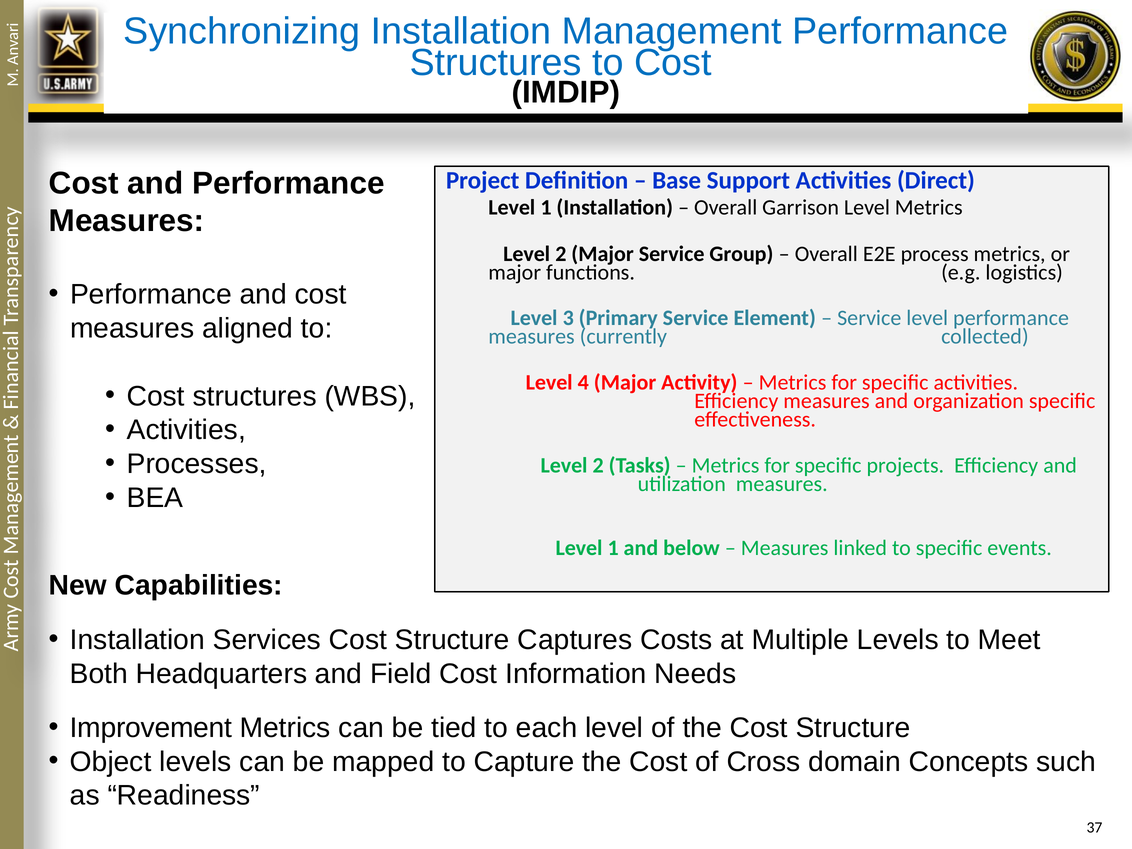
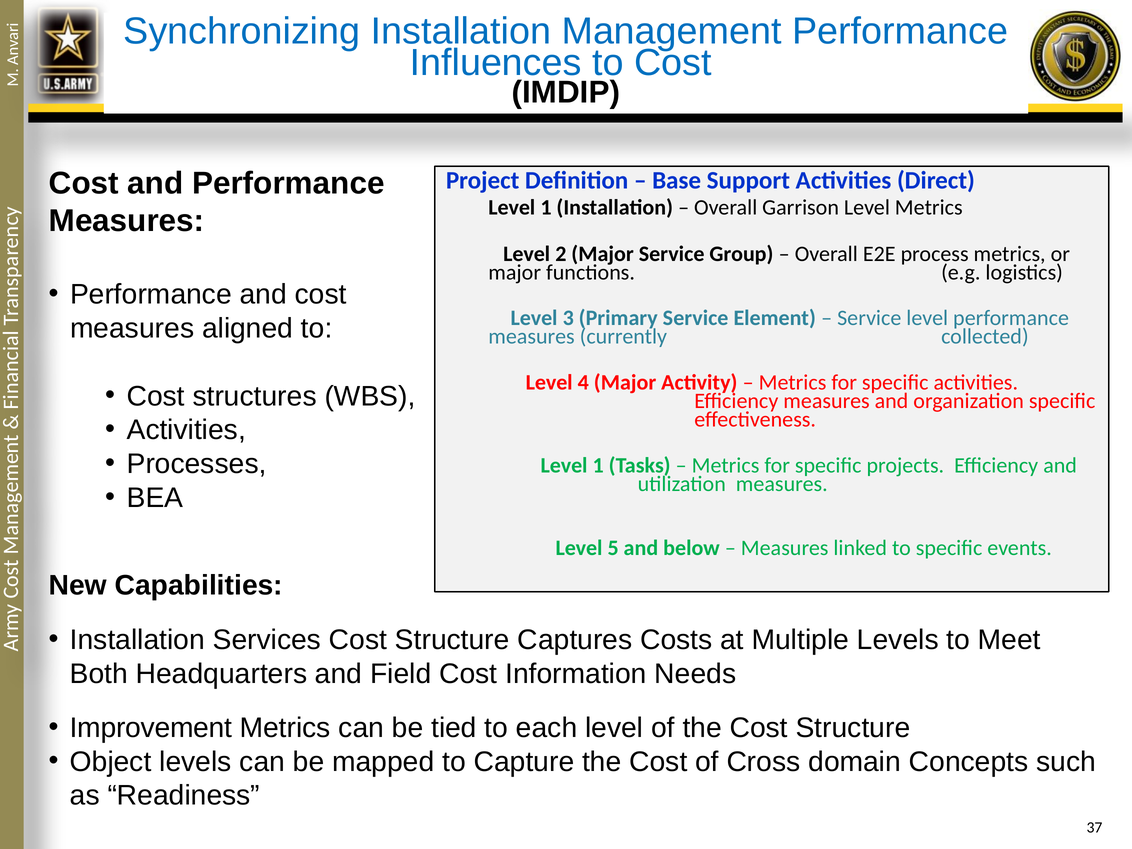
Structures at (496, 63): Structures -> Influences
2 at (598, 465): 2 -> 1
1 at (613, 548): 1 -> 5
